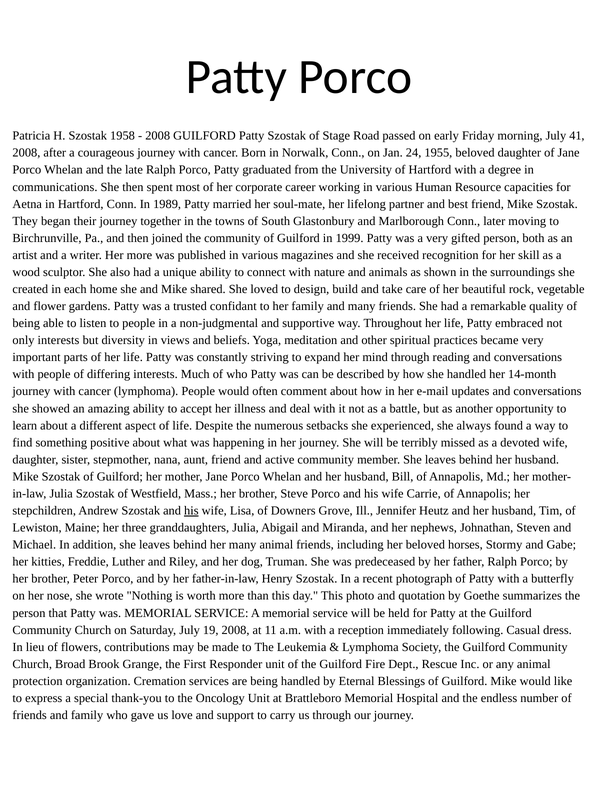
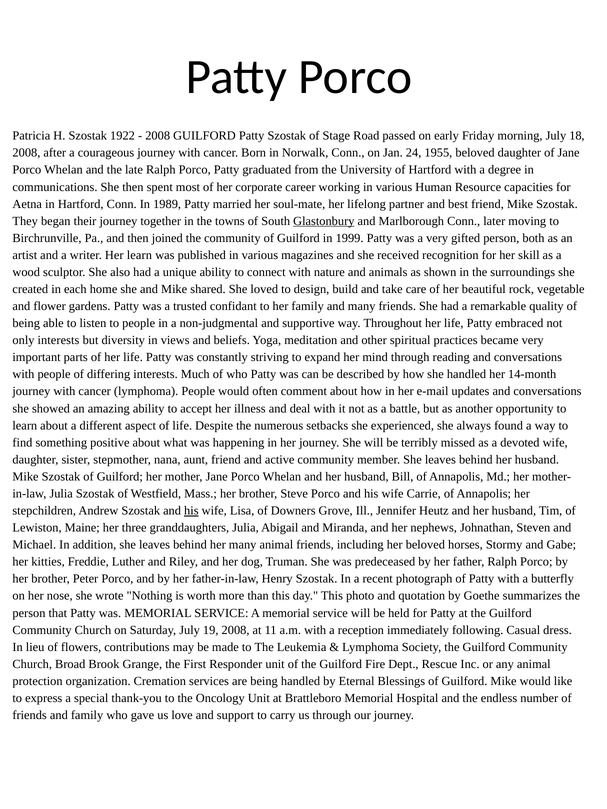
1958: 1958 -> 1922
41: 41 -> 18
Glastonbury underline: none -> present
Her more: more -> learn
